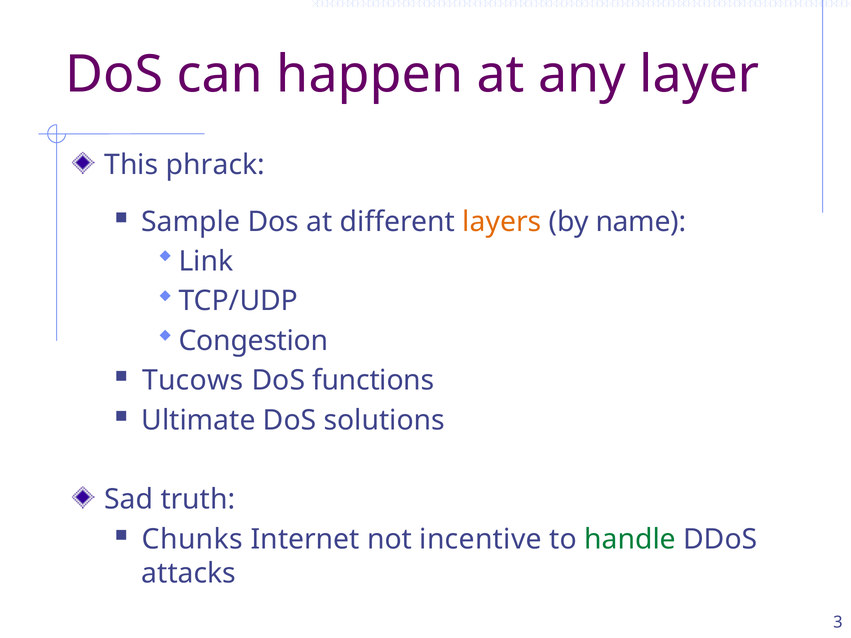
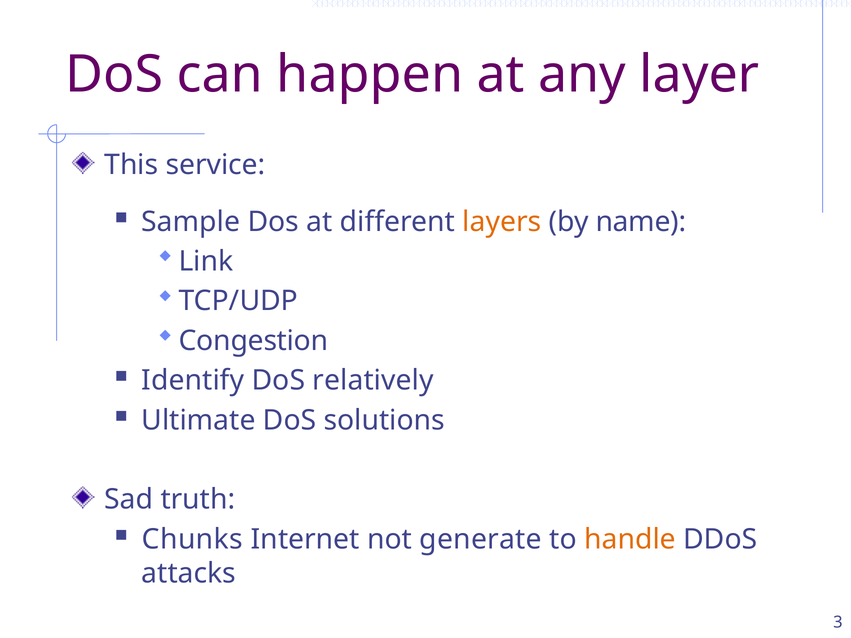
phrack: phrack -> service
Tucows: Tucows -> Identify
functions: functions -> relatively
incentive: incentive -> generate
handle colour: green -> orange
